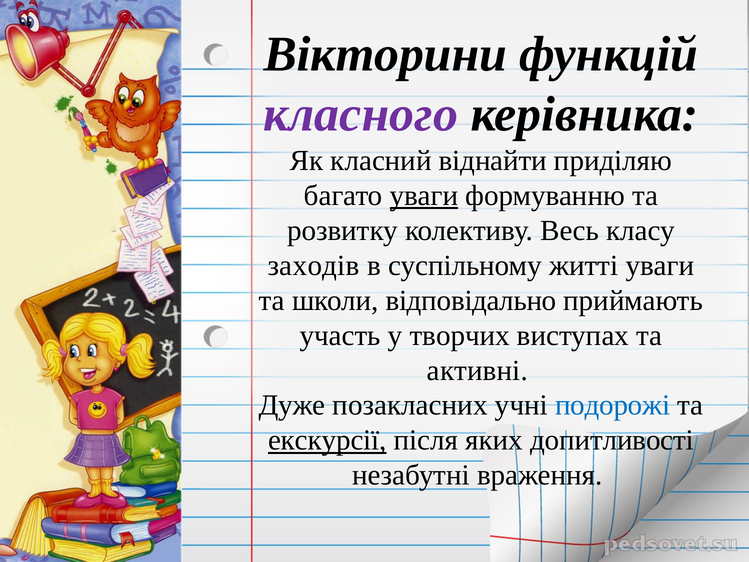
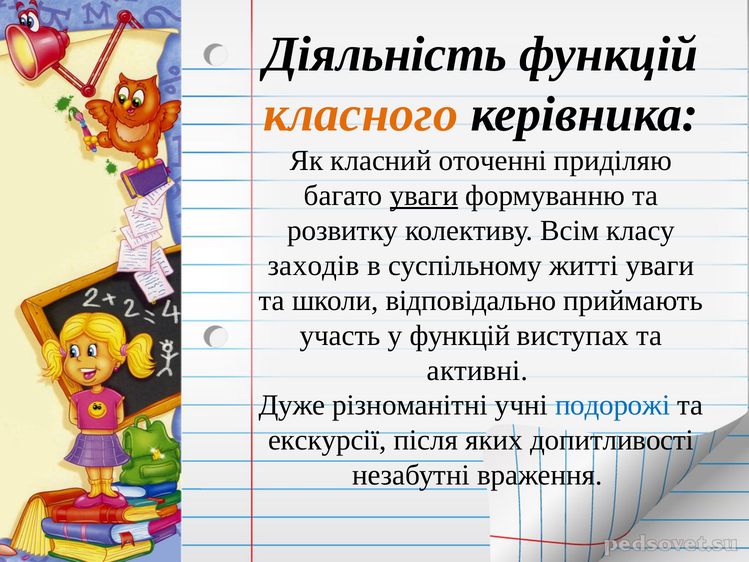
Вікторини: Вікторини -> Діяльність
класного colour: purple -> orange
віднайти: віднайти -> оточенні
Весь: Весь -> Всім
у творчих: творчих -> функцій
позакласних: позакласних -> різноманітні
екскурсії underline: present -> none
